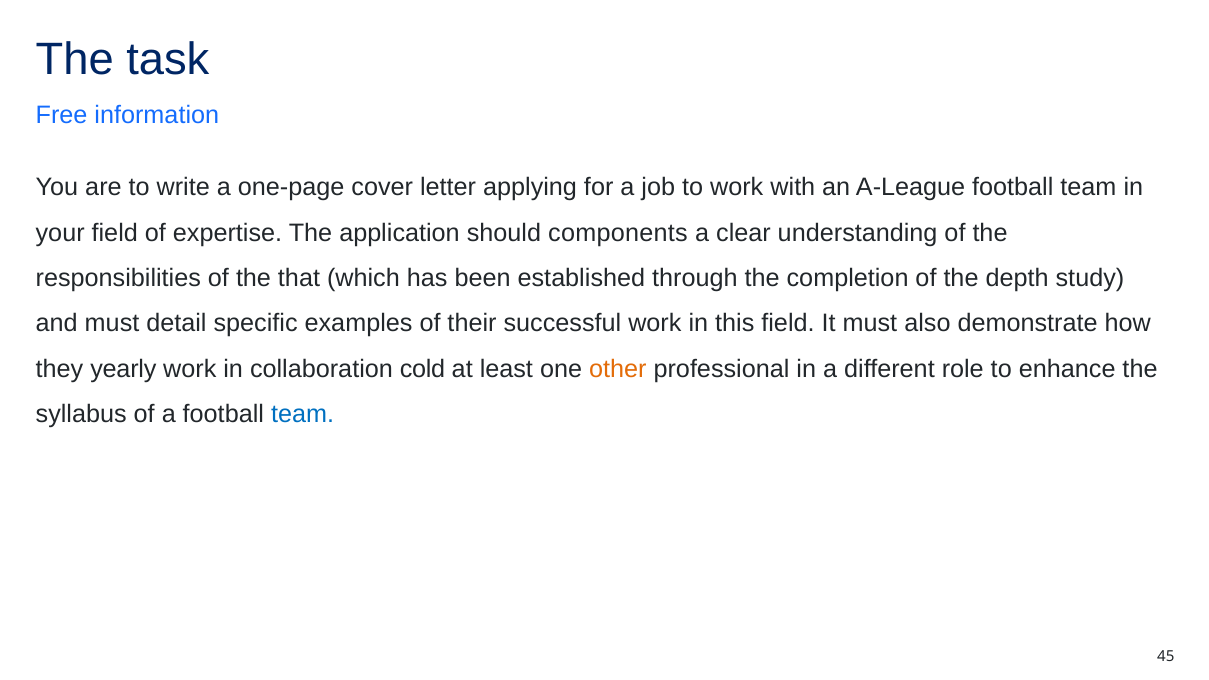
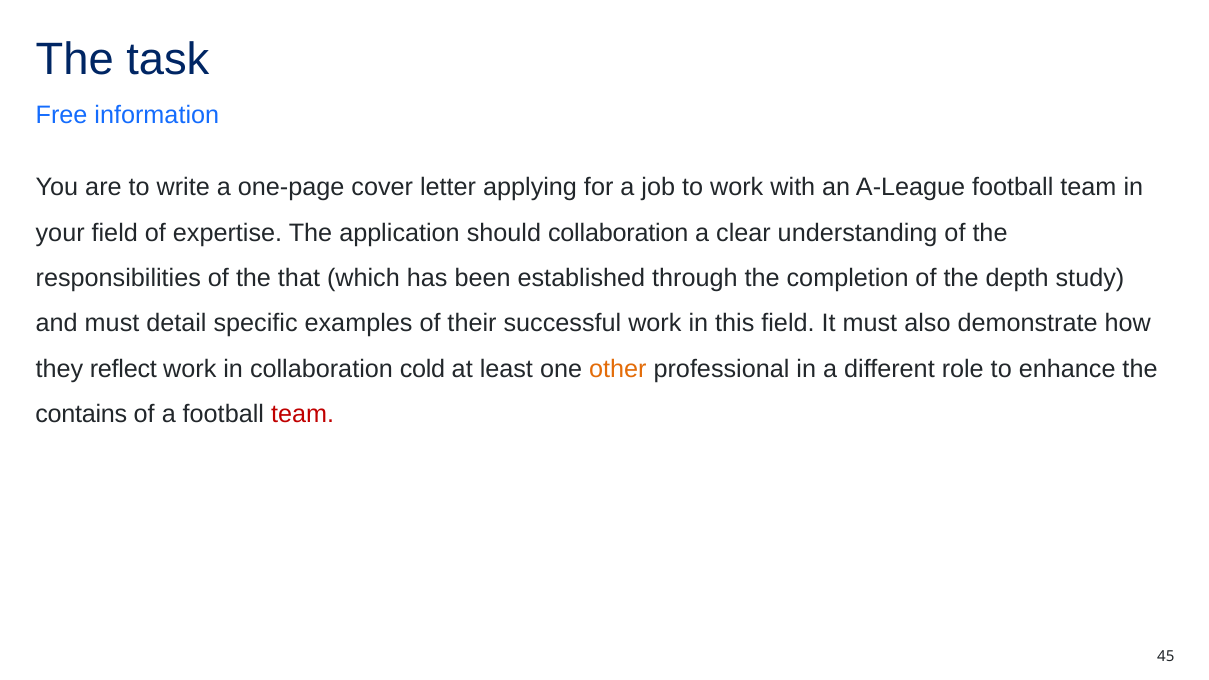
should components: components -> collaboration
yearly: yearly -> reflect
syllabus: syllabus -> contains
team at (303, 414) colour: blue -> red
